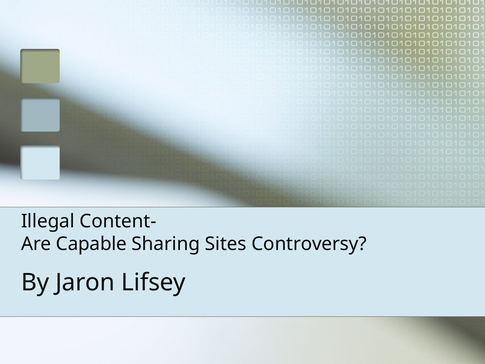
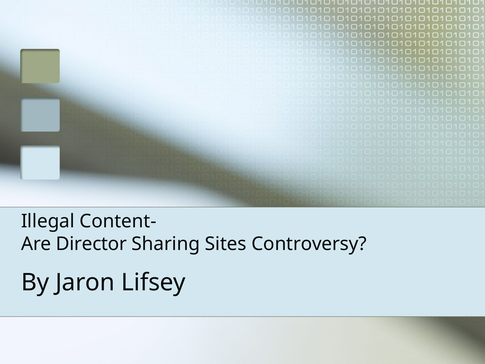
Capable: Capable -> Director
